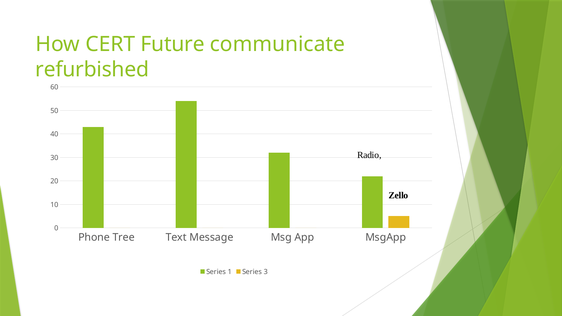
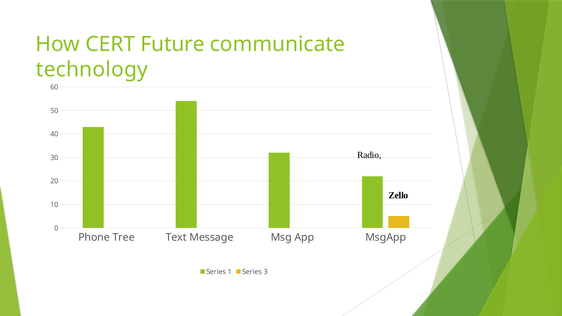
refurbished: refurbished -> technology
